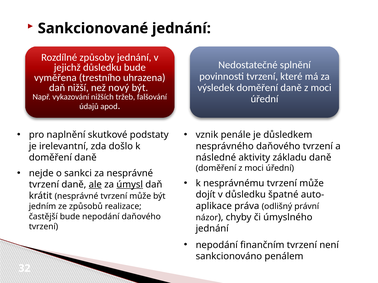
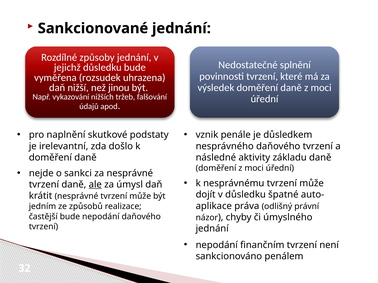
trestního: trestního -> rozsudek
nový: nový -> jinou
úmysl underline: present -> none
